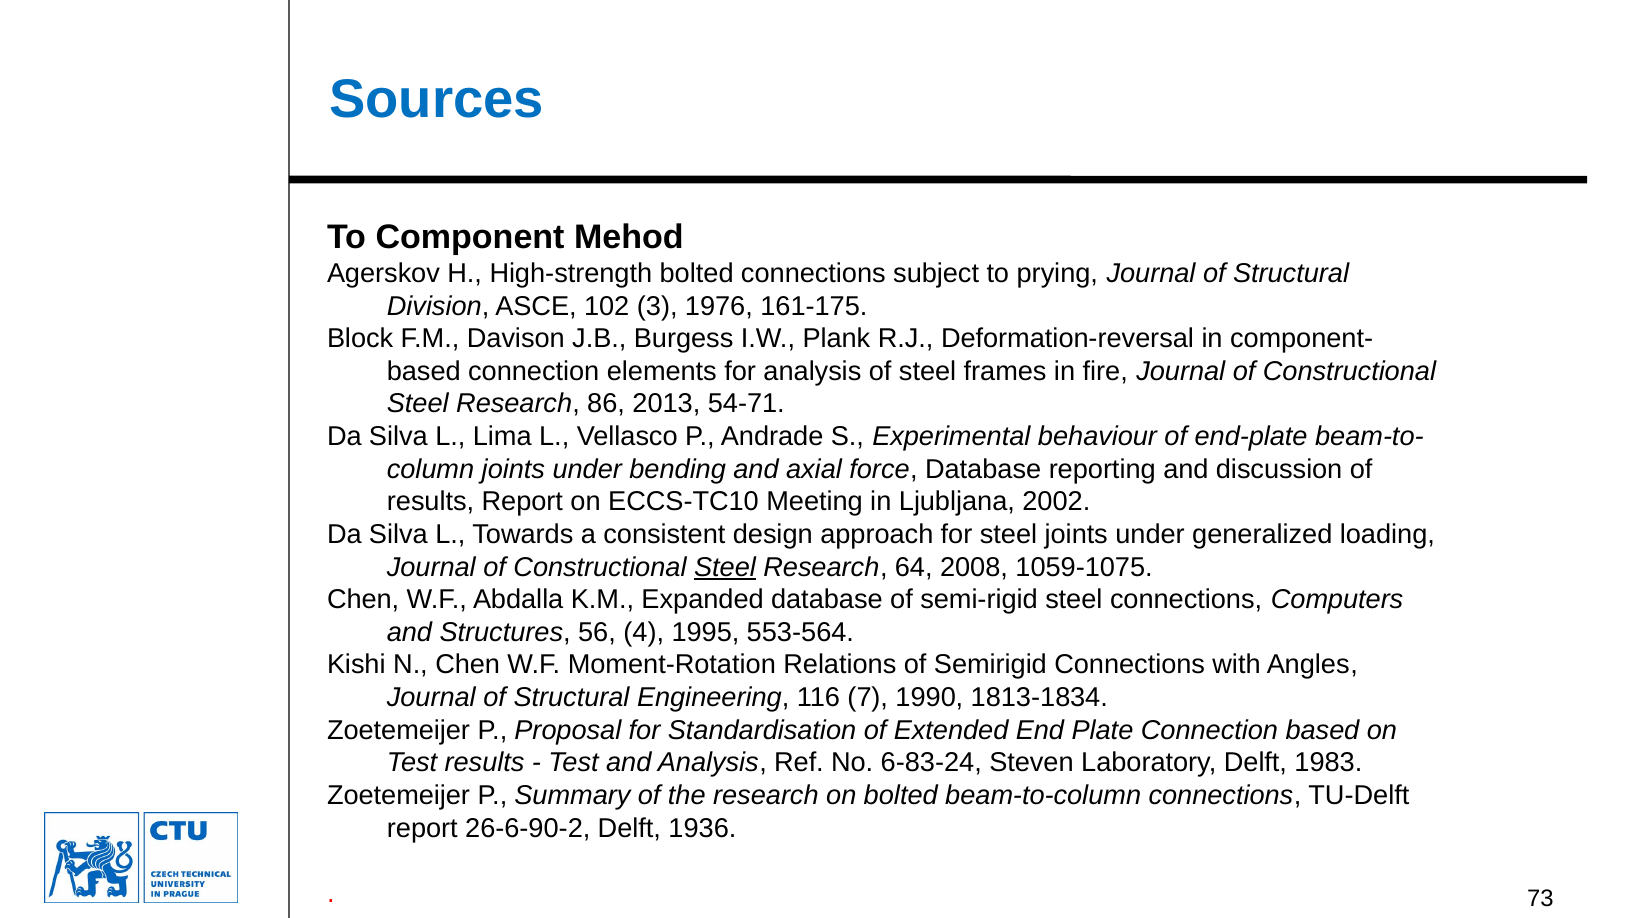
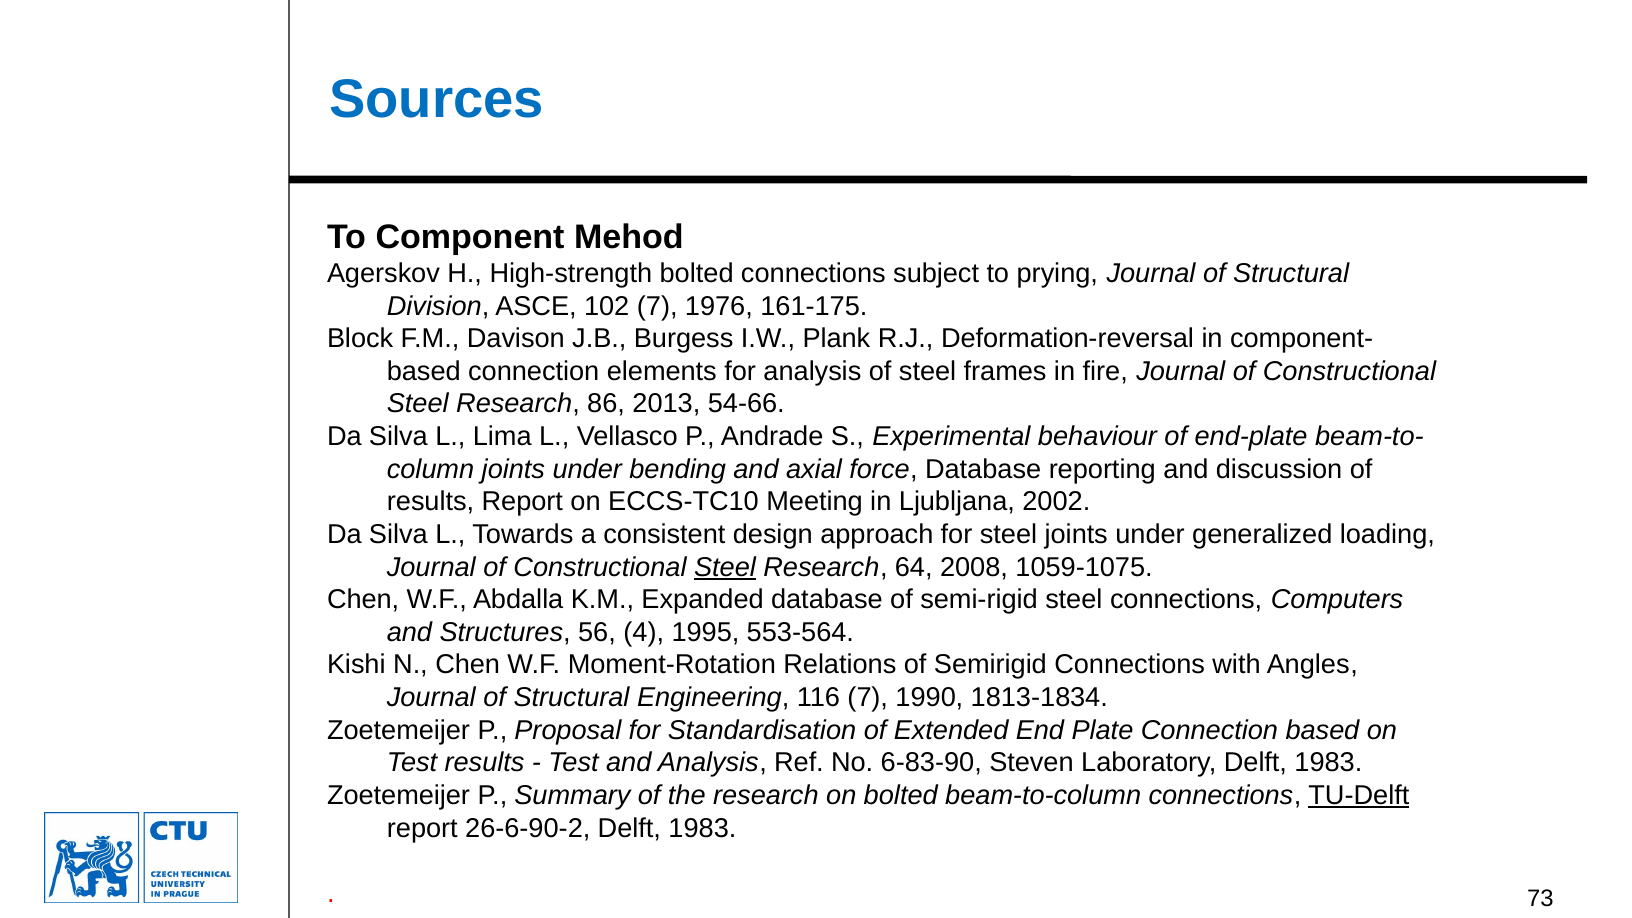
102 3: 3 -> 7
54-71: 54-71 -> 54-66
6-83-24: 6-83-24 -> 6-83-90
TU-Delft underline: none -> present
26-6-90-2 Delft 1936: 1936 -> 1983
